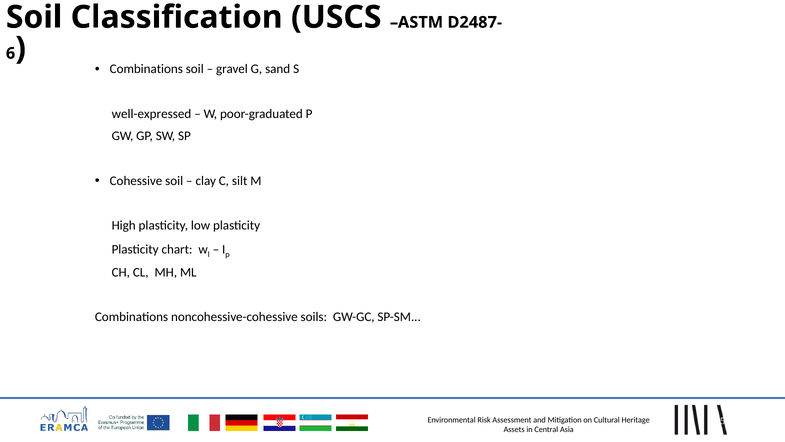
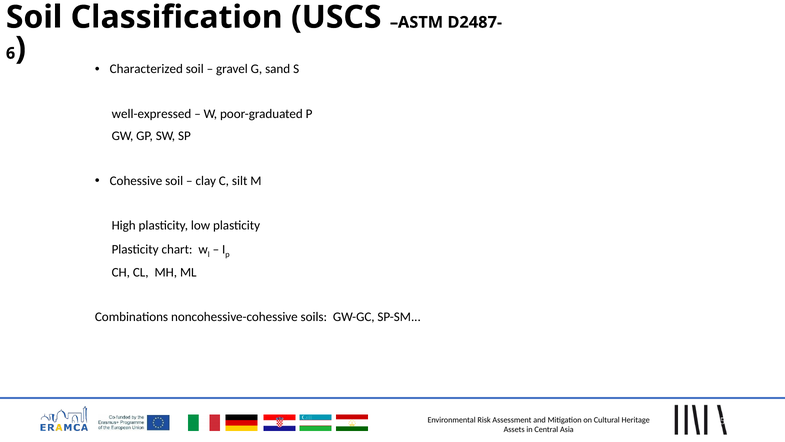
Combinations at (146, 69): Combinations -> Characterized
